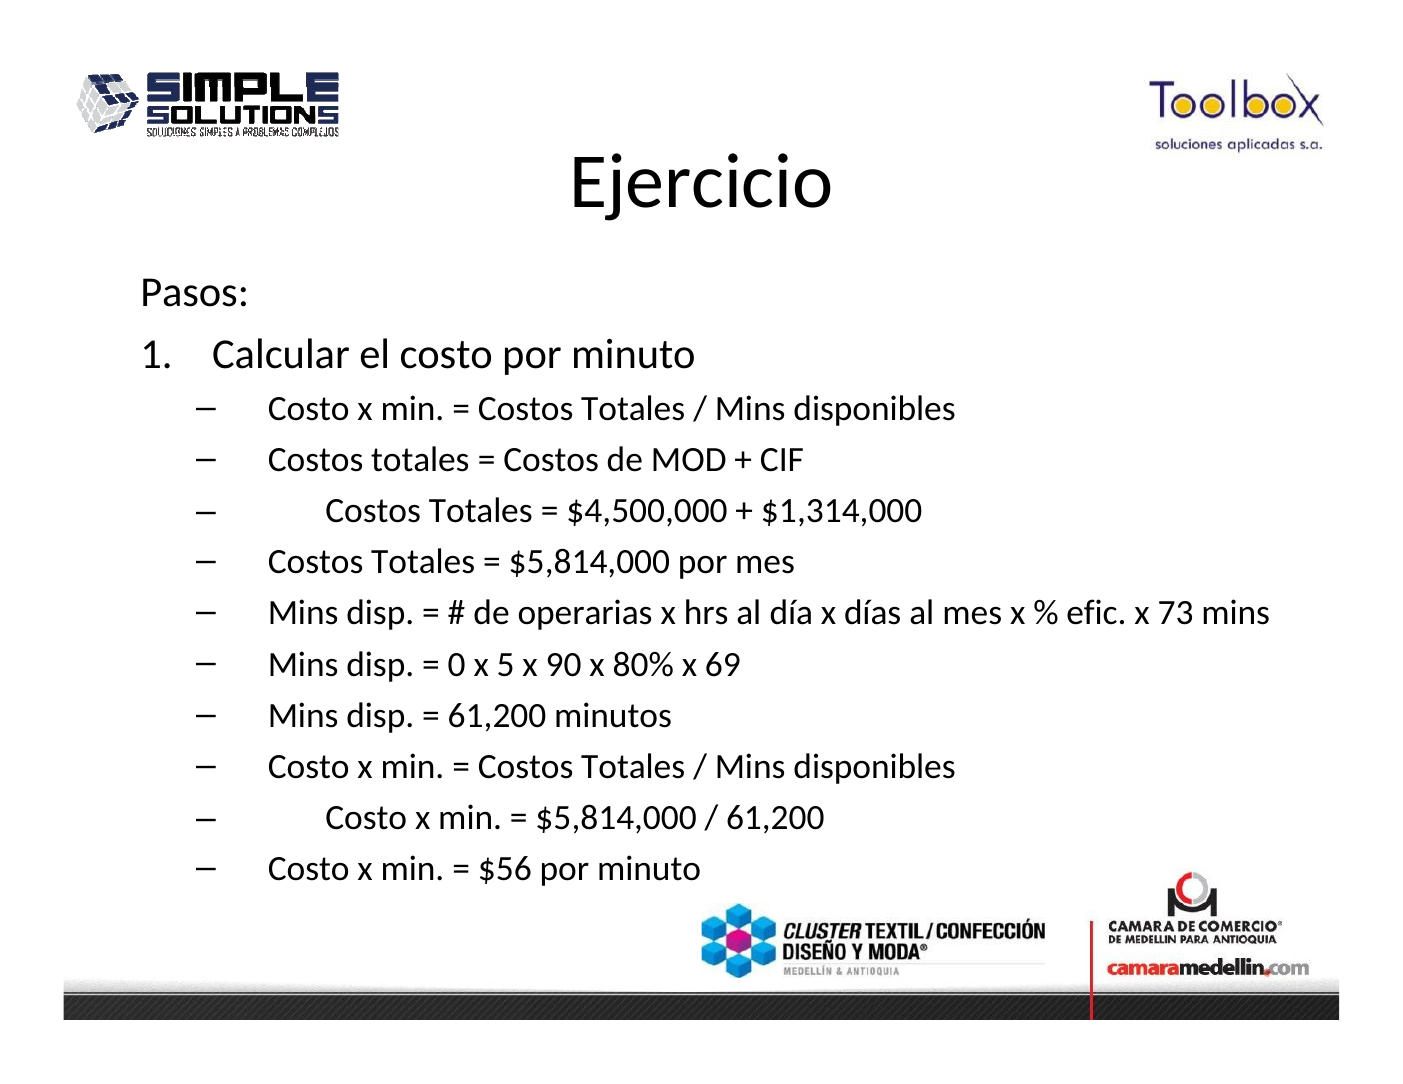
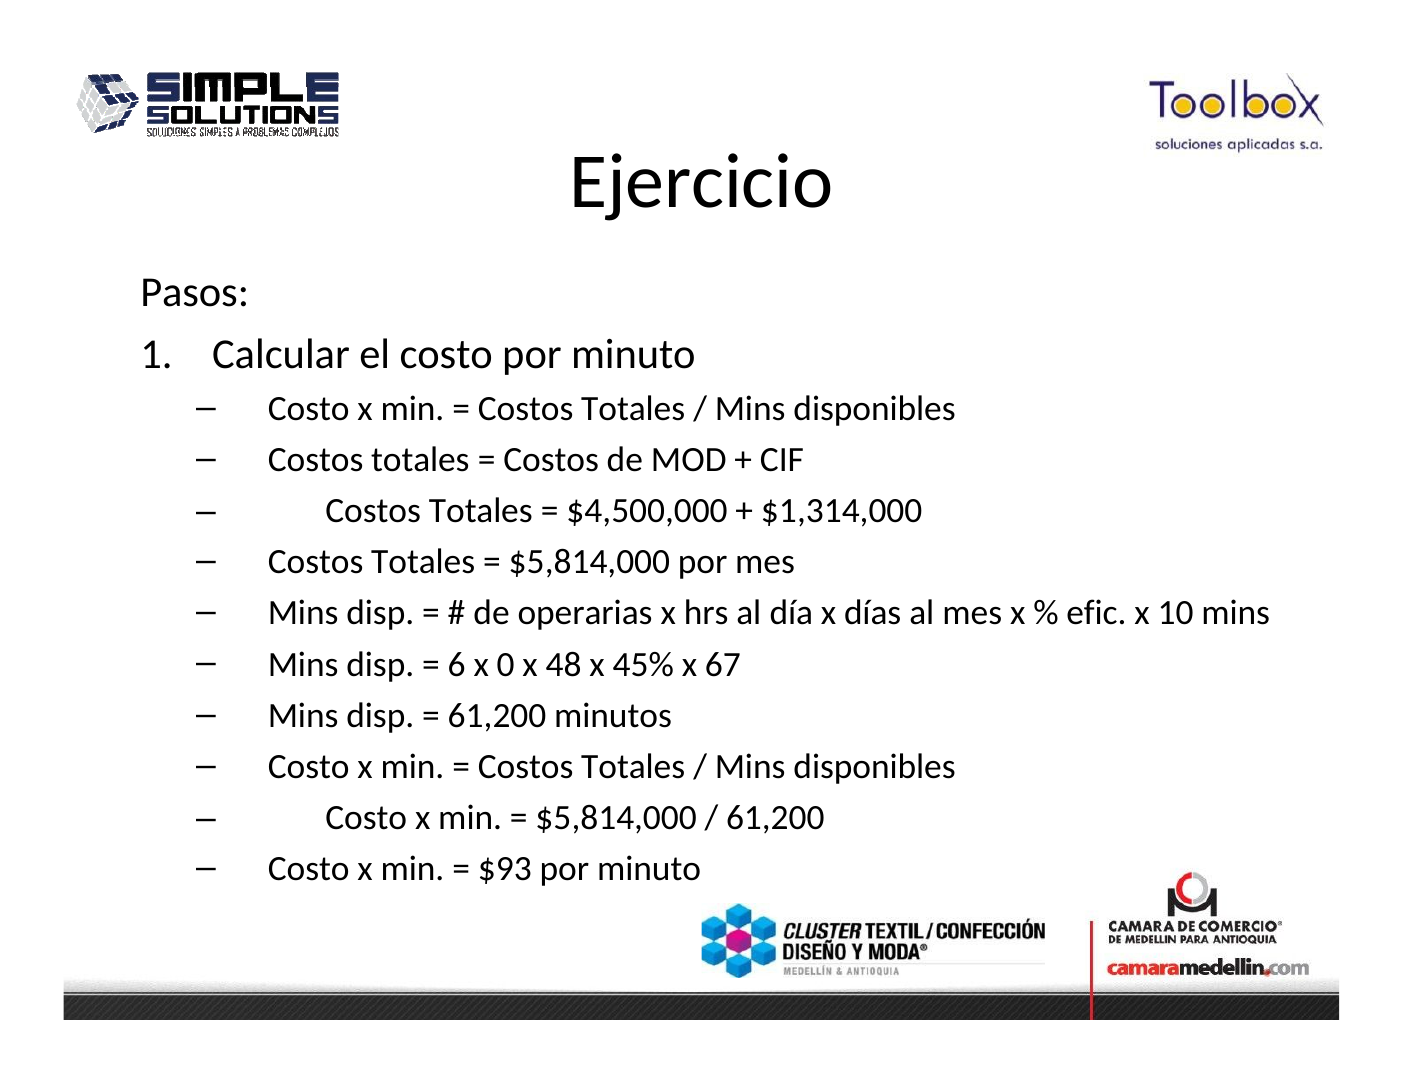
73: 73 -> 10
0: 0 -> 6
5: 5 -> 0
90: 90 -> 48
80%: 80% -> 45%
69: 69 -> 67
$56: $56 -> $93
